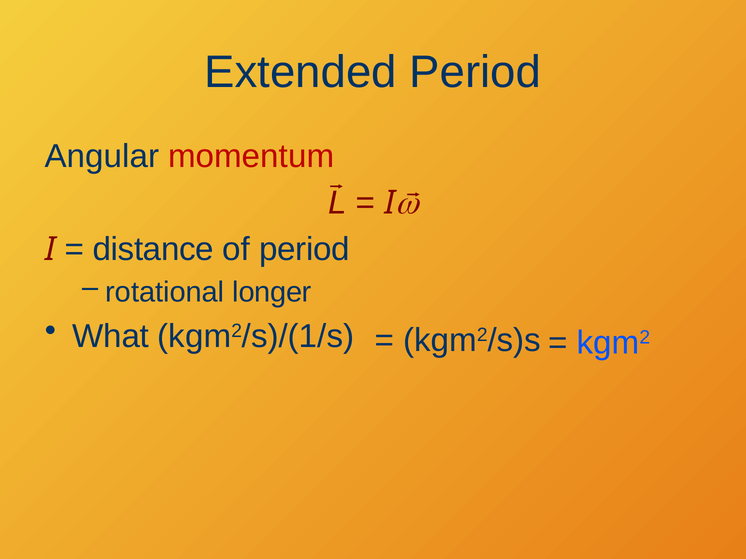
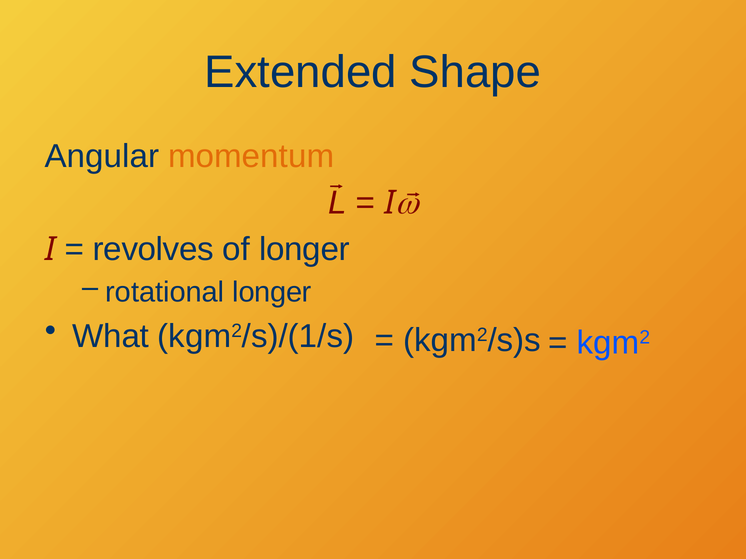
Extended Period: Period -> Shape
momentum colour: red -> orange
distance: distance -> revolves
of period: period -> longer
